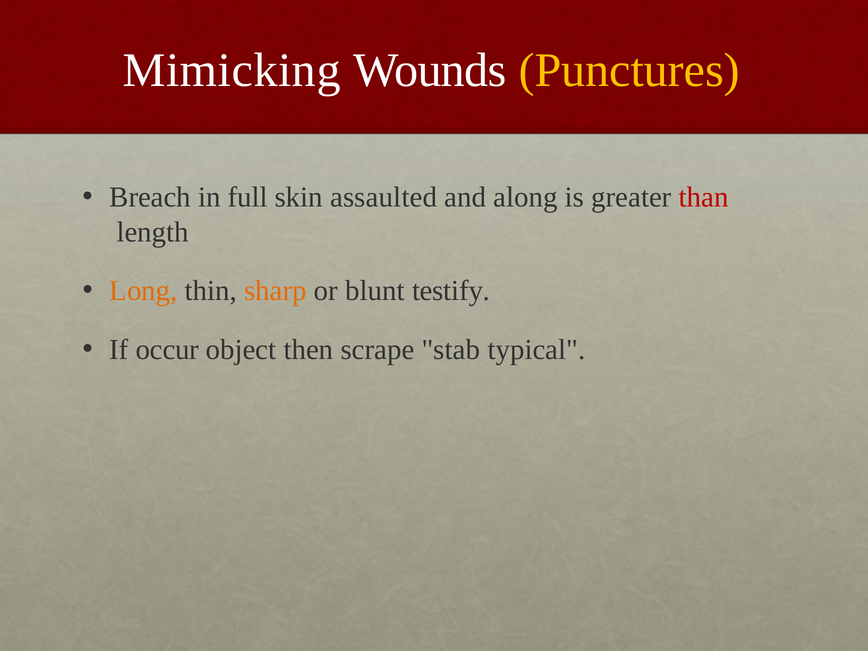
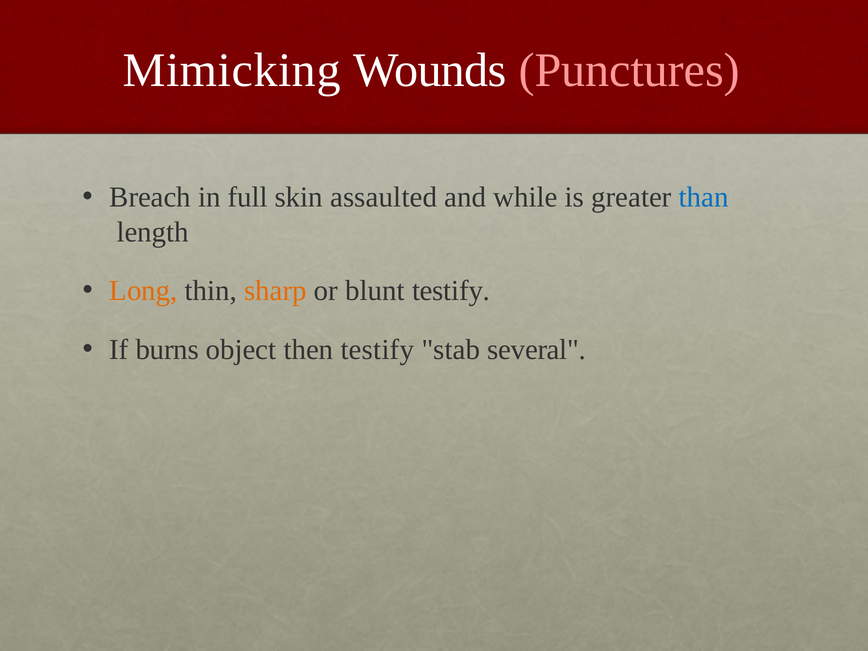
Punctures colour: yellow -> pink
along: along -> while
than colour: red -> blue
occur: occur -> burns
then scrape: scrape -> testify
typical: typical -> several
